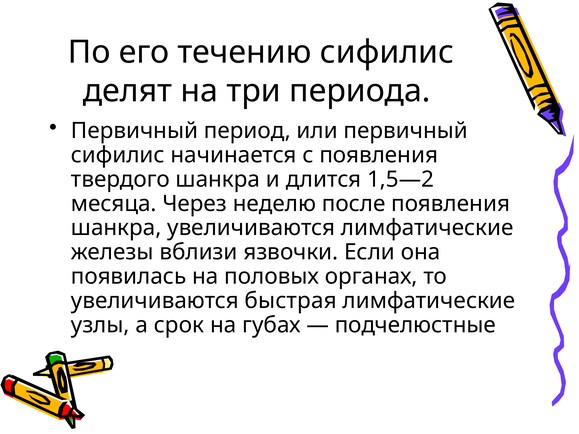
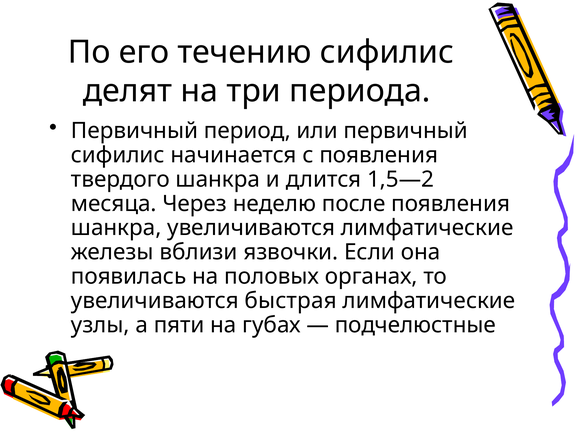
срок: срок -> пяти
